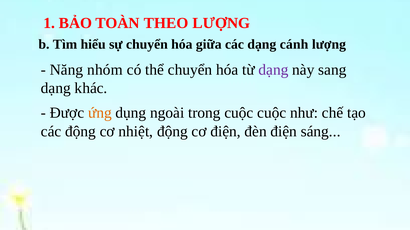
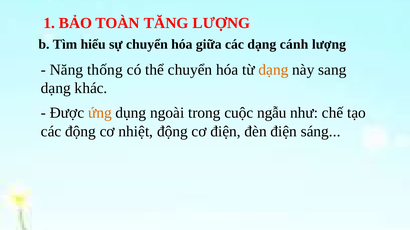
THEO: THEO -> TĂNG
nhóm: nhóm -> thống
dạng at (274, 70) colour: purple -> orange
cuộc cuộc: cuộc -> ngẫu
